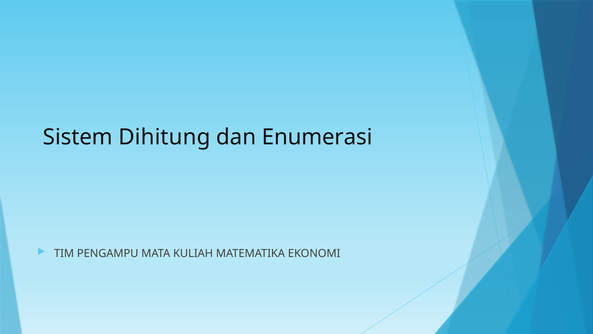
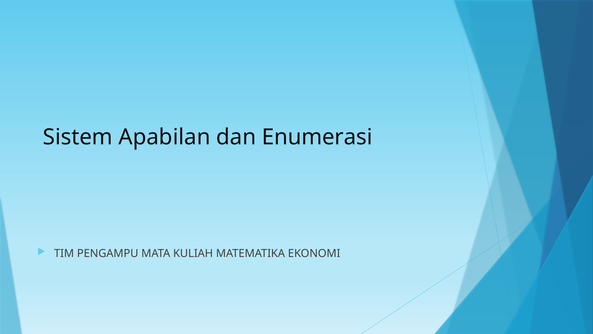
Dihitung: Dihitung -> Apabilan
